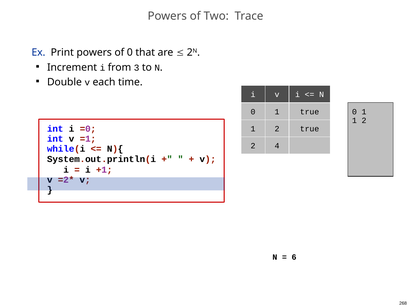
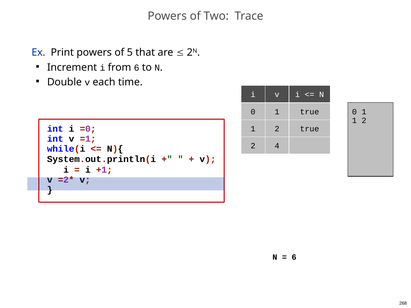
of 0: 0 -> 5
from 3: 3 -> 6
